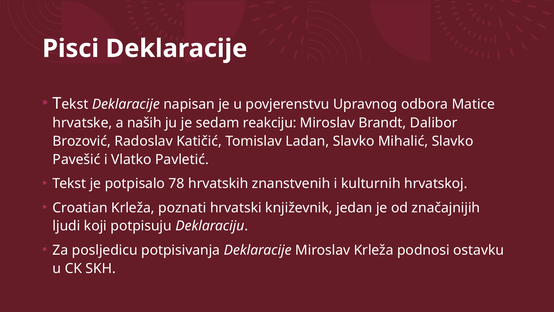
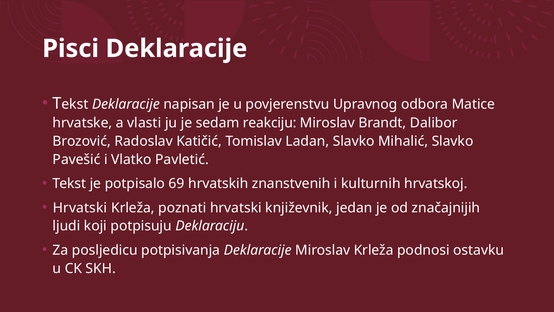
naših: naših -> vlasti
78: 78 -> 69
Croatian at (80, 208): Croatian -> Hrvatski
